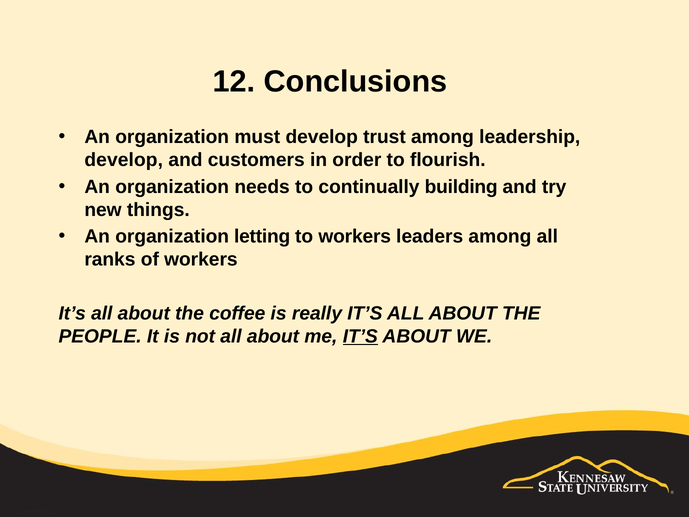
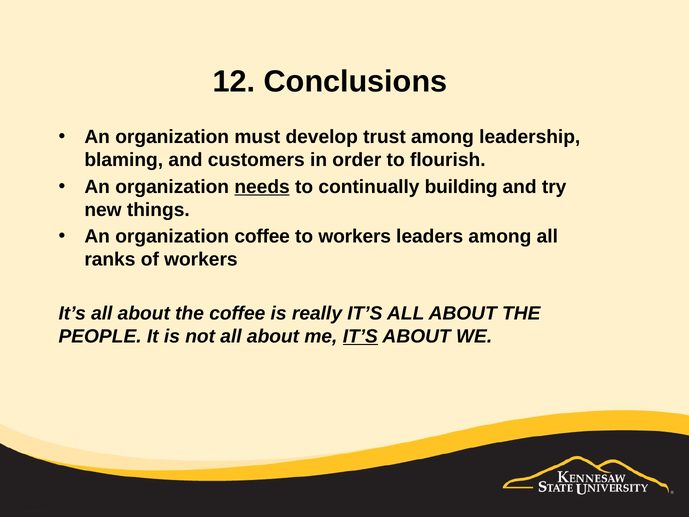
develop at (124, 160): develop -> blaming
needs underline: none -> present
organization letting: letting -> coffee
